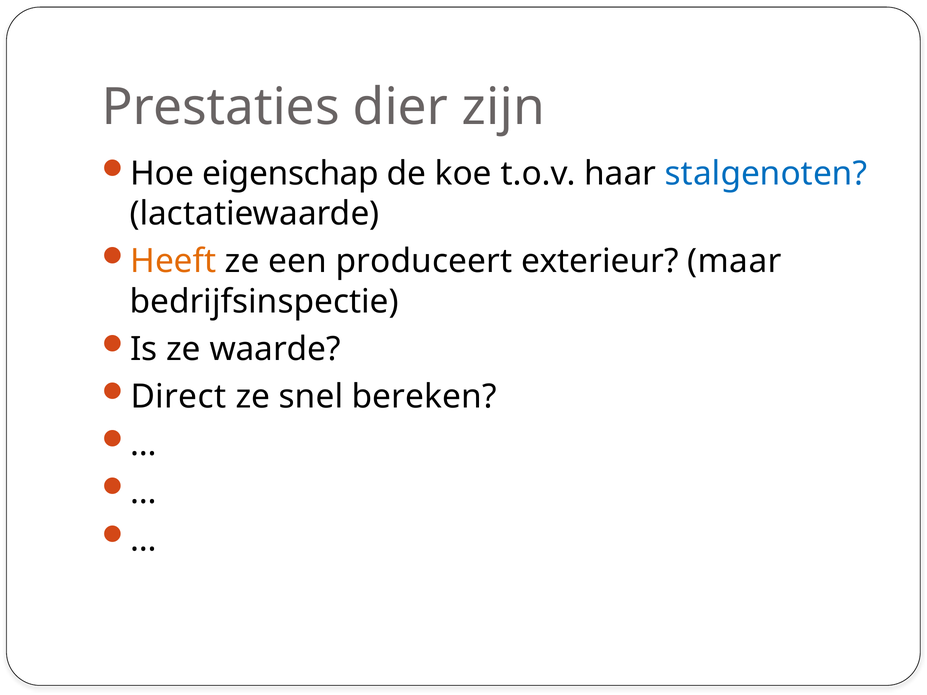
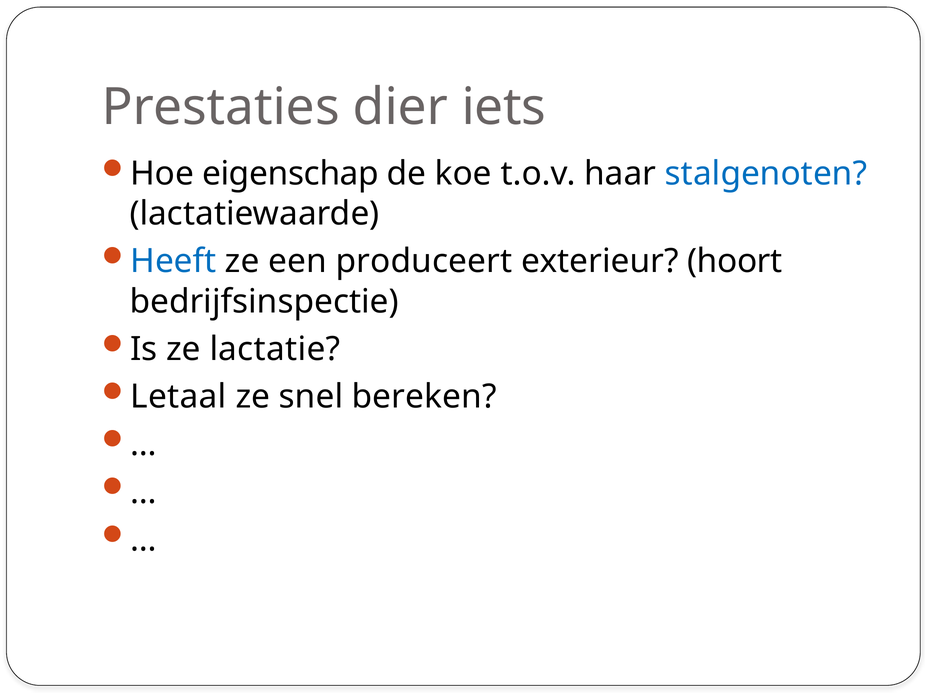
zijn: zijn -> iets
Heeft colour: orange -> blue
maar: maar -> hoort
waarde: waarde -> lactatie
Direct: Direct -> Letaal
